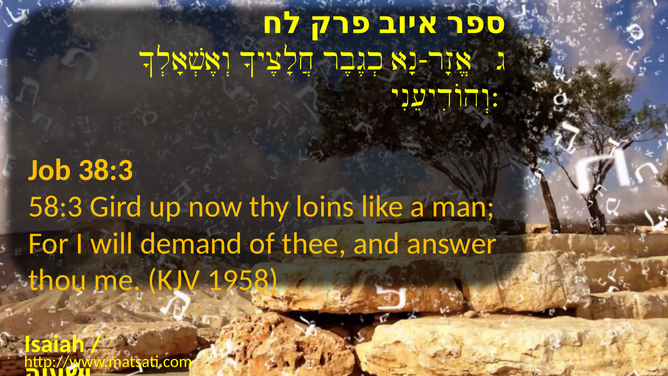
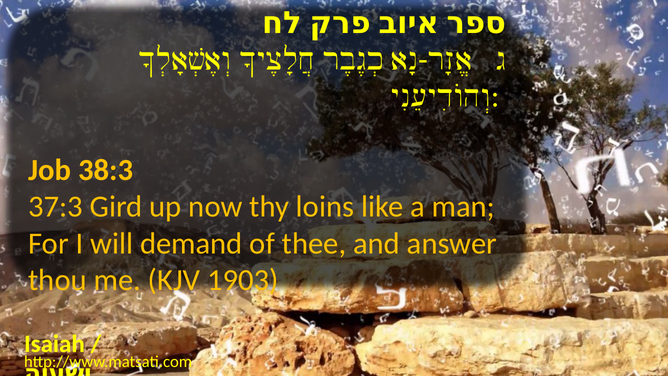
58:3: 58:3 -> 37:3
1958: 1958 -> 1903
